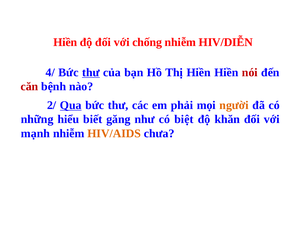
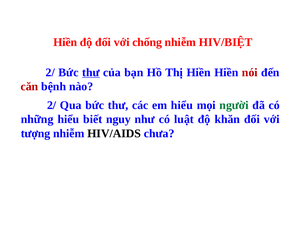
HIV/DIỄN: HIV/DIỄN -> HIV/BIỆT
4/ at (50, 73): 4/ -> 2/
Qua underline: present -> none
em phải: phải -> hiểu
người colour: orange -> green
găng: găng -> nguy
biệt: biệt -> luật
mạnh: mạnh -> tượng
HIV/AIDS colour: orange -> black
